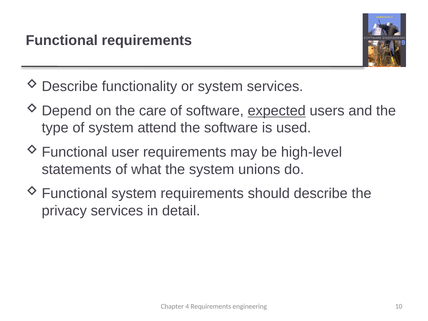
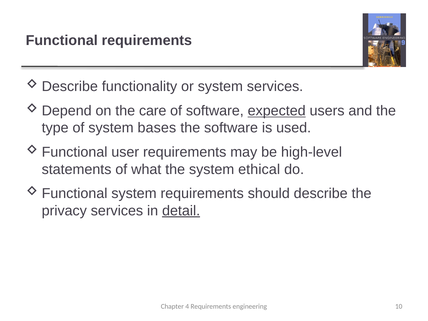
attend: attend -> bases
unions: unions -> ethical
detail underline: none -> present
